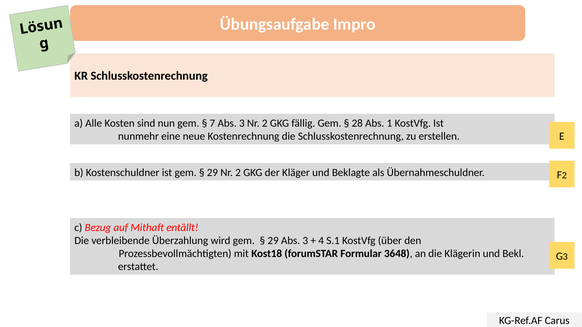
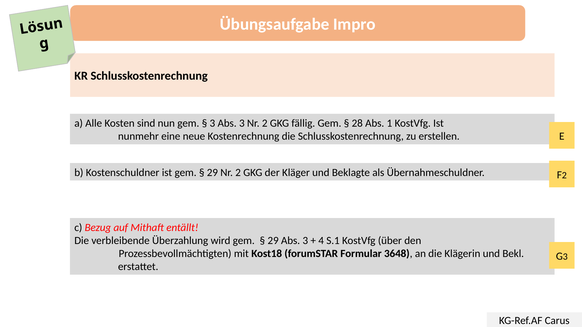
7 at (212, 123): 7 -> 3
